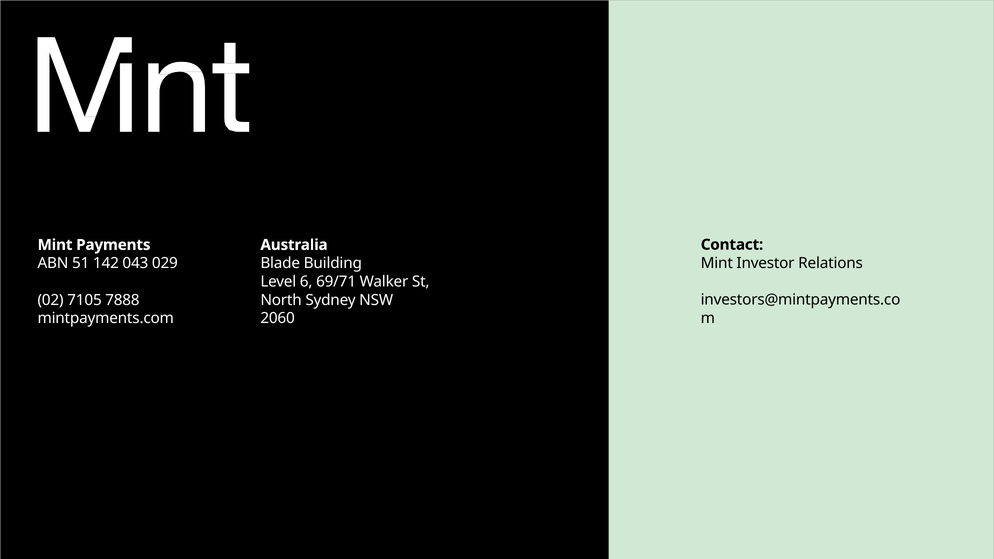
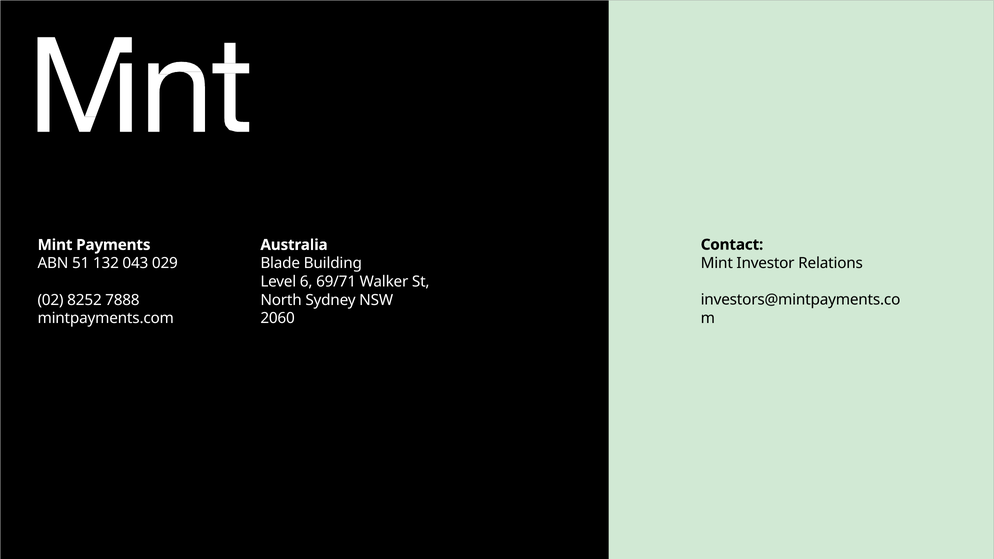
142: 142 -> 132
7105: 7105 -> 8252
